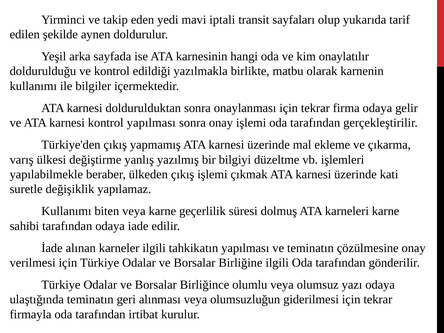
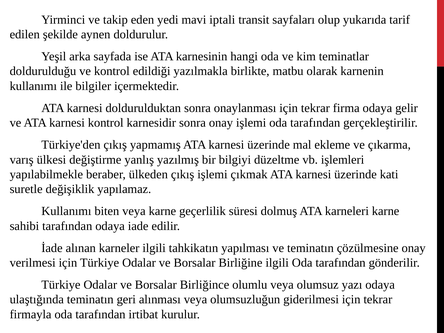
onaylatılır: onaylatılır -> teminatlar
kontrol yapılması: yapılması -> karnesidir
